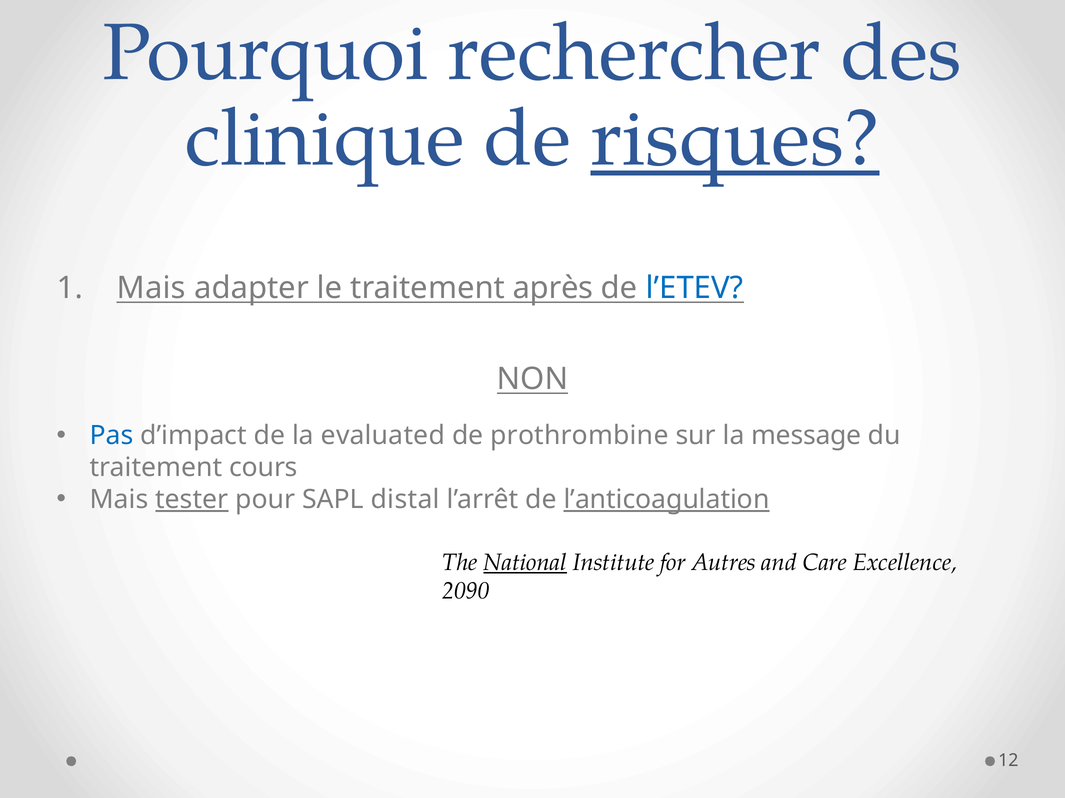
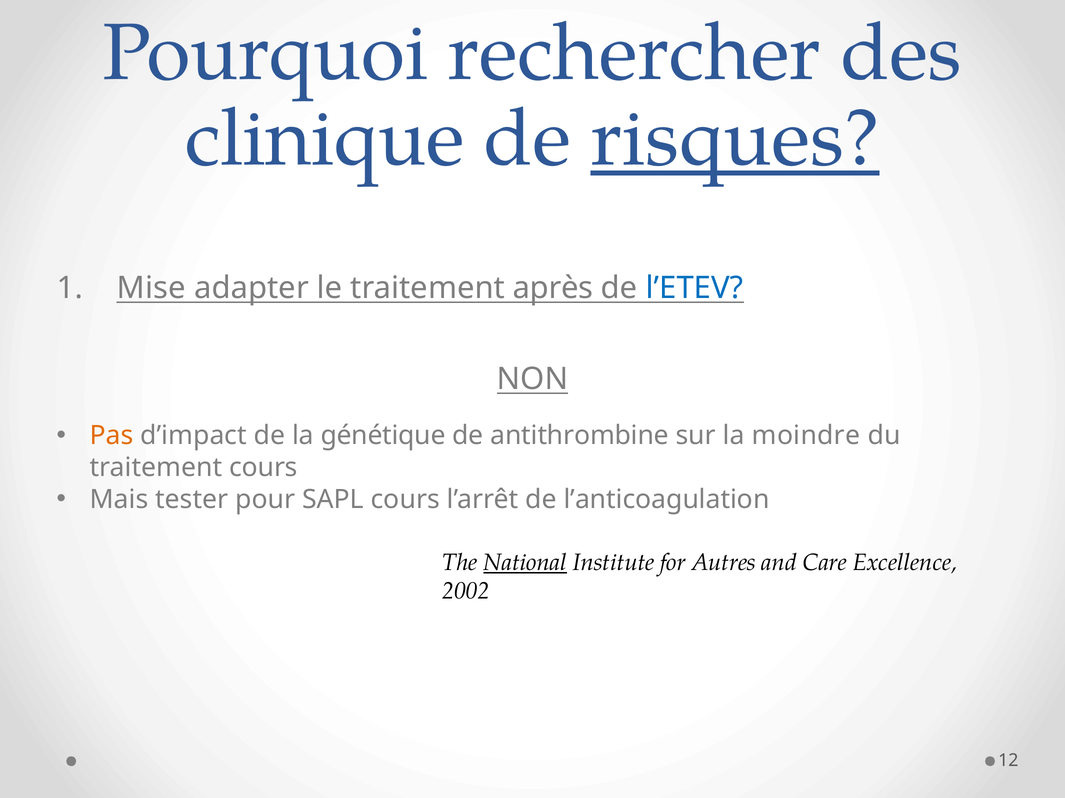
Mais at (151, 288): Mais -> Mise
Pas colour: blue -> orange
evaluated: evaluated -> génétique
prothrombine: prothrombine -> antithrombine
message: message -> moindre
tester underline: present -> none
SAPL distal: distal -> cours
l’anticoagulation underline: present -> none
2090: 2090 -> 2002
